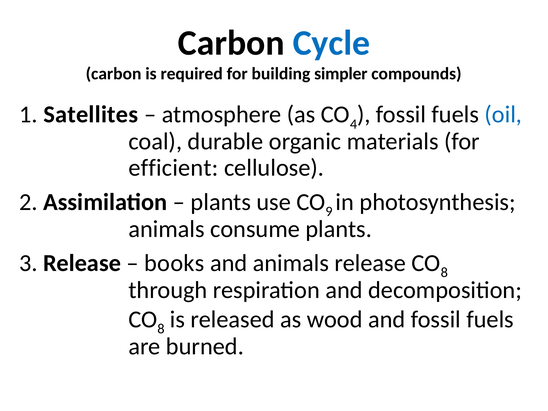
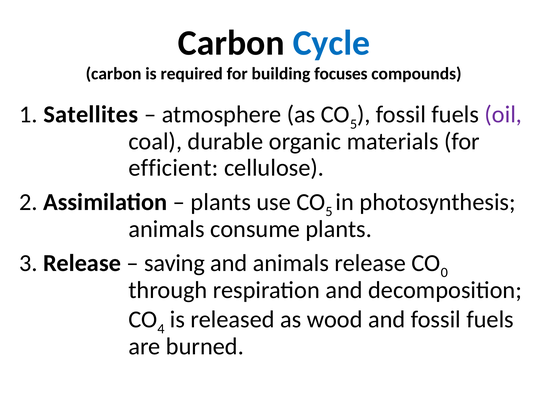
simpler: simpler -> focuses
4 at (354, 124): 4 -> 5
oil colour: blue -> purple
9 at (329, 211): 9 -> 5
books: books -> saving
8 at (444, 273): 8 -> 0
8 at (161, 329): 8 -> 4
